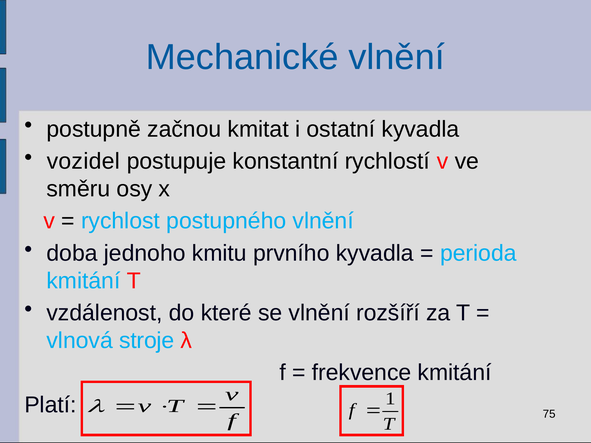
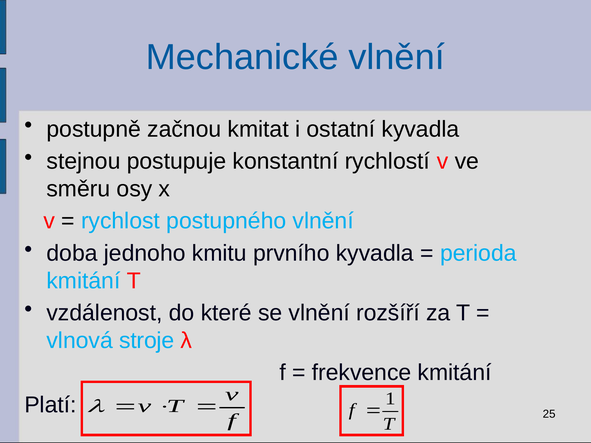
vozidel: vozidel -> stejnou
75: 75 -> 25
